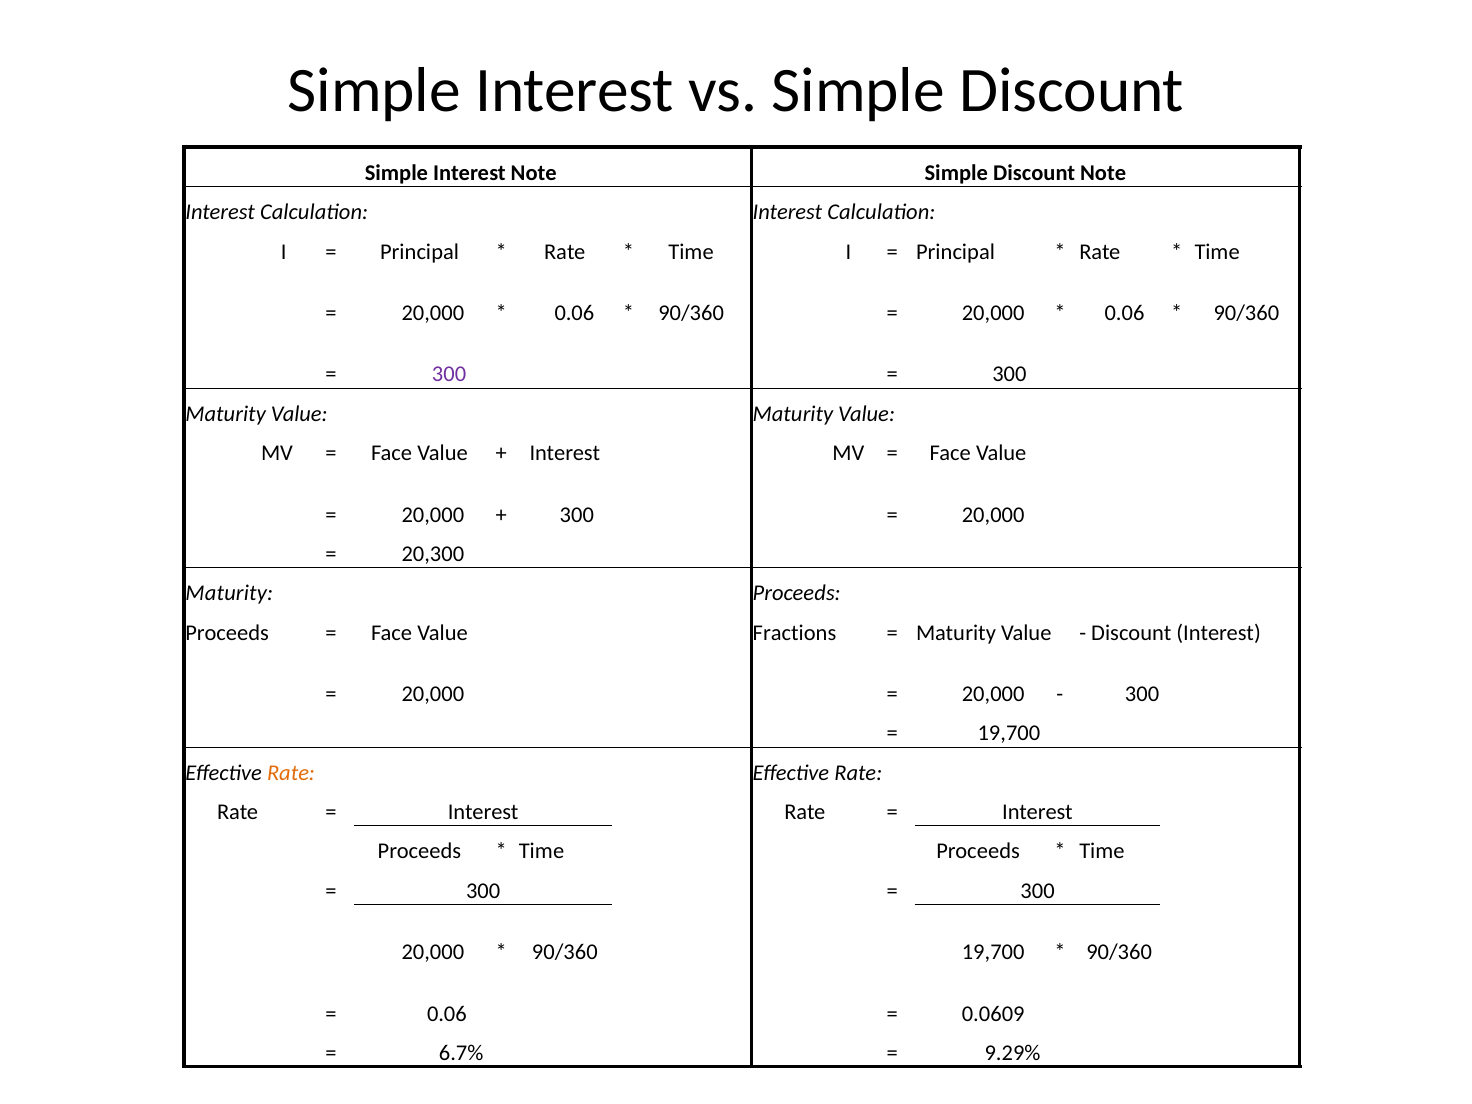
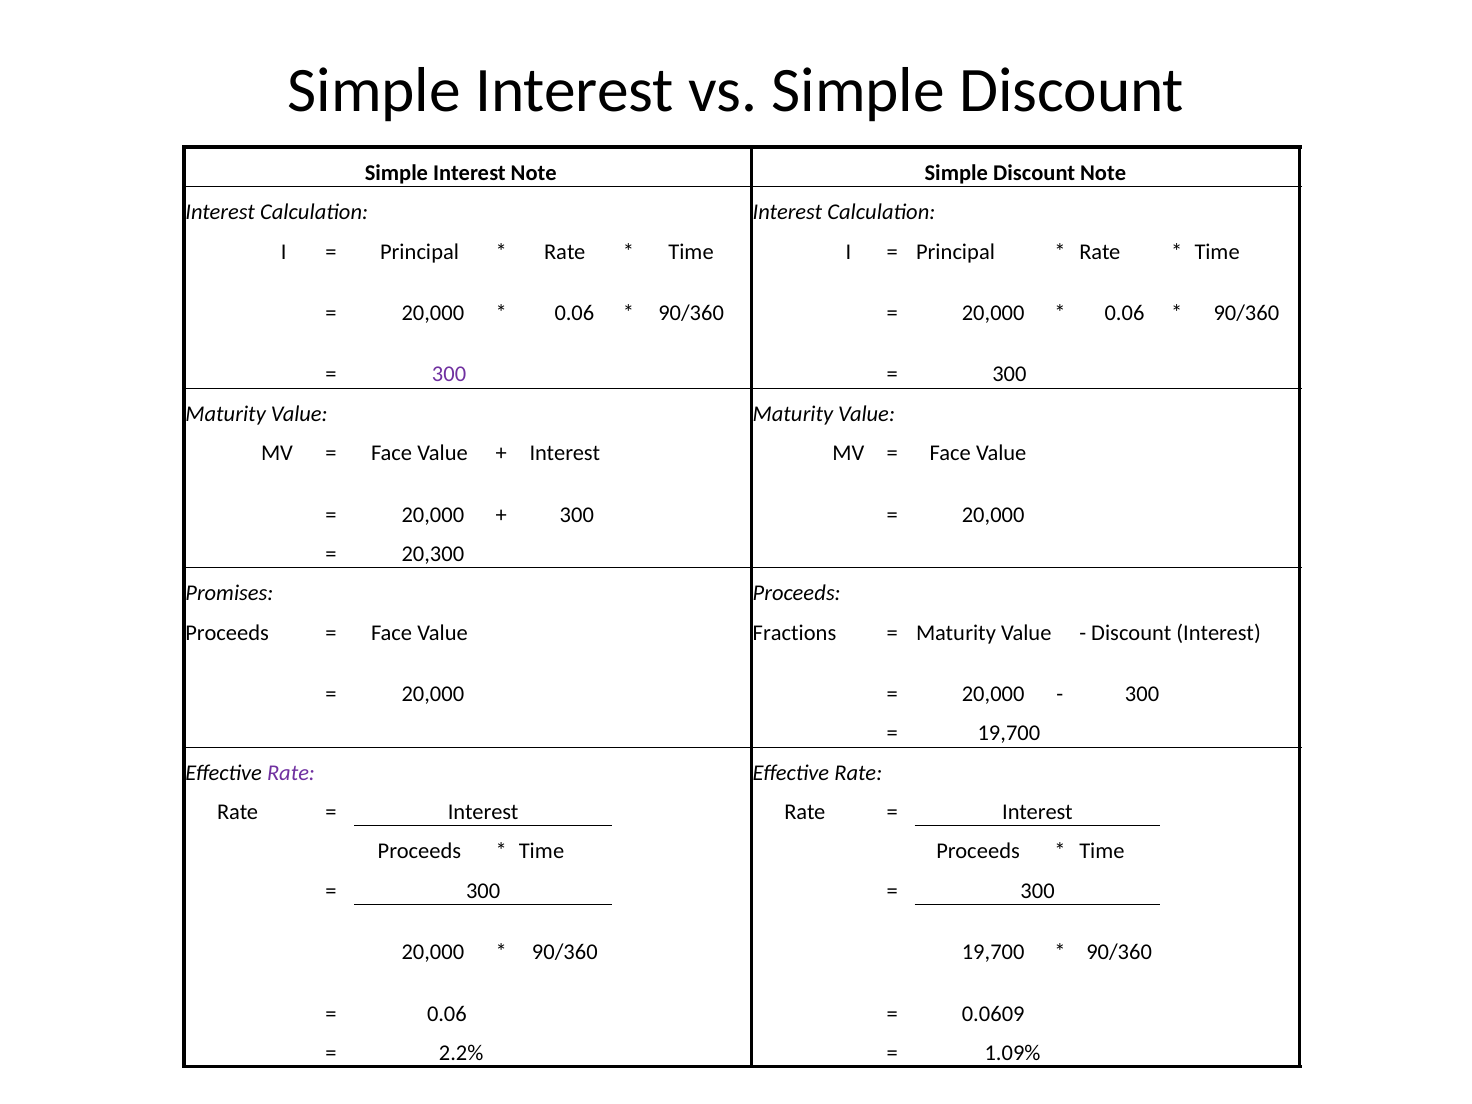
Maturity at (229, 593): Maturity -> Promises
Rate at (291, 773) colour: orange -> purple
6.7%: 6.7% -> 2.2%
9.29%: 9.29% -> 1.09%
